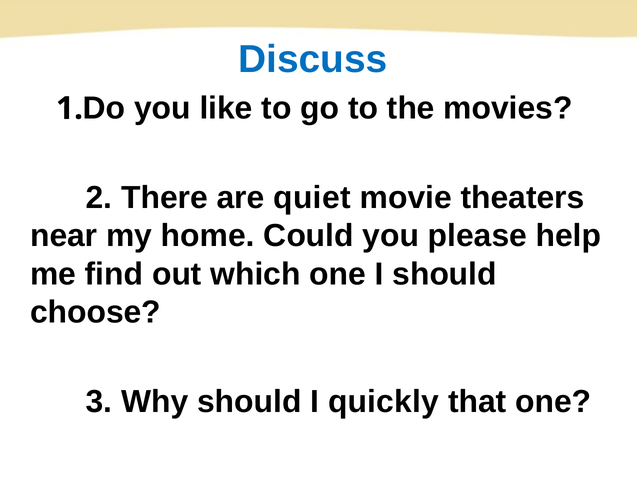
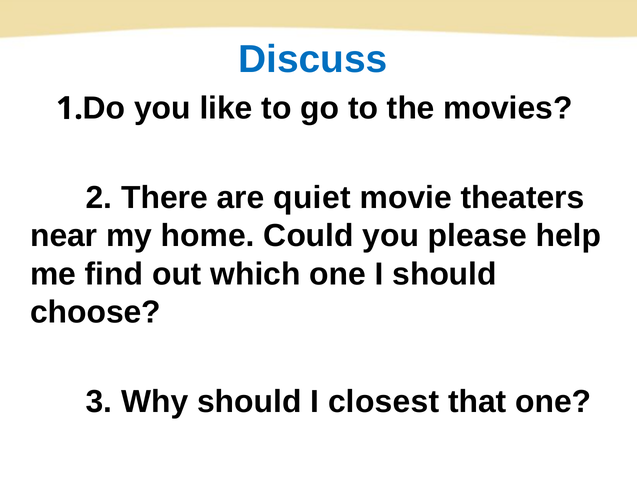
quickly: quickly -> closest
